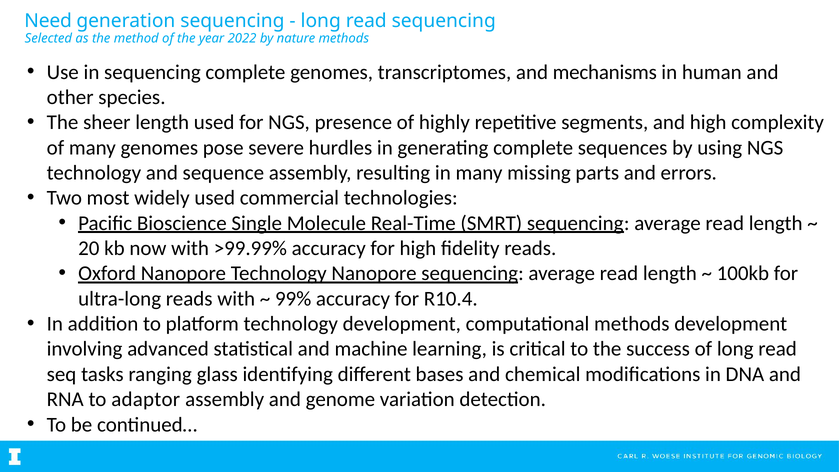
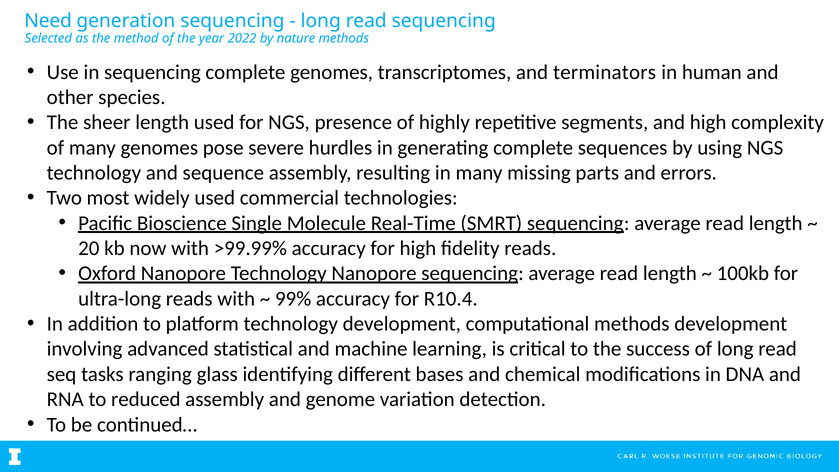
mechanisms: mechanisms -> terminators
adaptor: adaptor -> reduced
